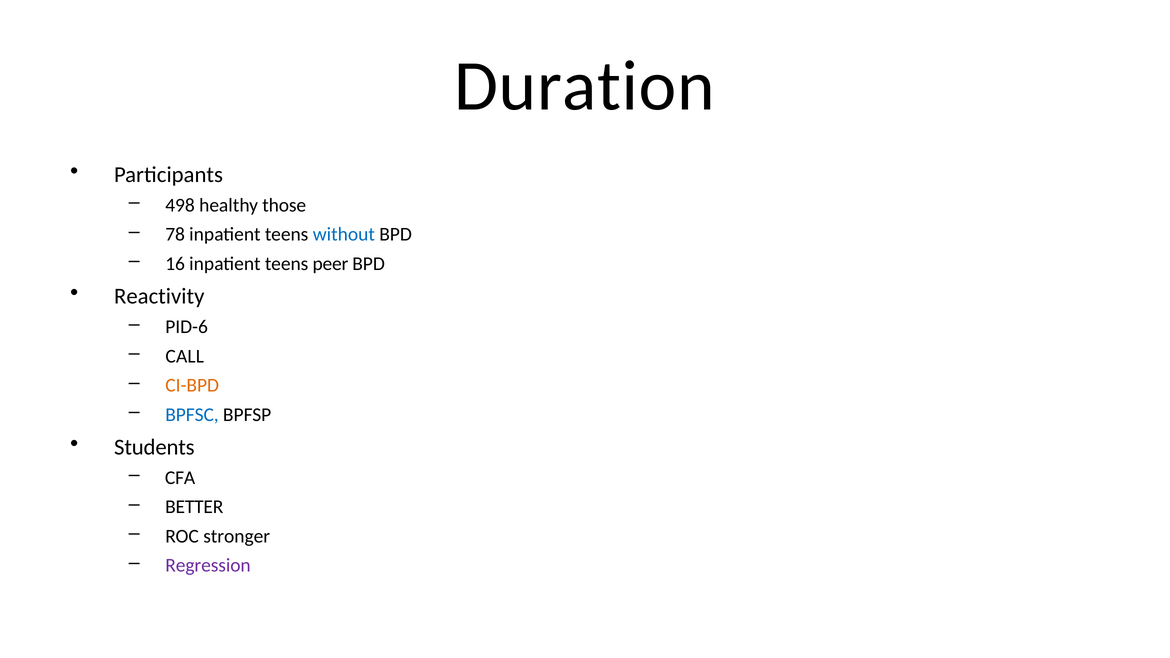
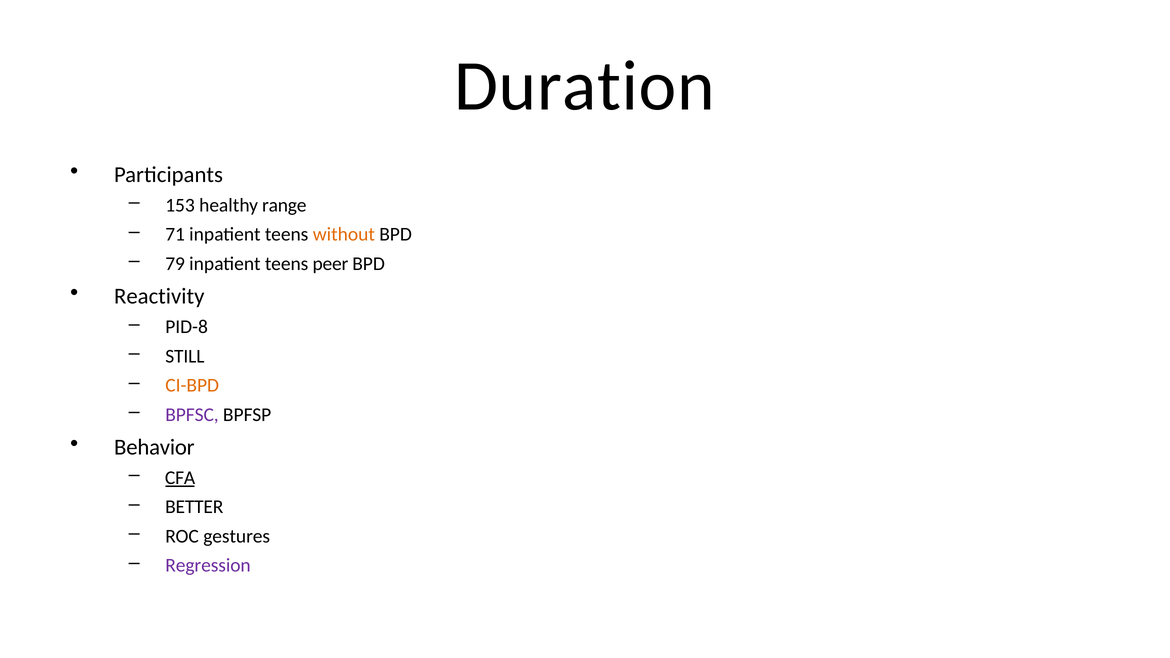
498: 498 -> 153
those: those -> range
78: 78 -> 71
without colour: blue -> orange
16: 16 -> 79
PID-6: PID-6 -> PID-8
CALL: CALL -> STILL
BPFSC colour: blue -> purple
Students: Students -> Behavior
CFA underline: none -> present
stronger: stronger -> gestures
